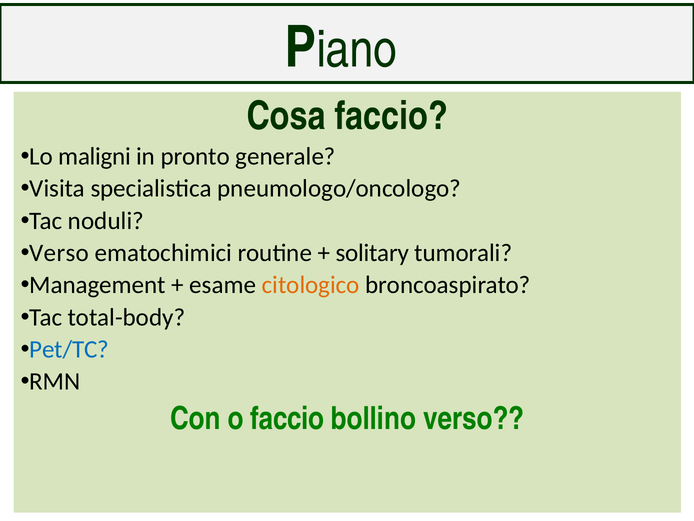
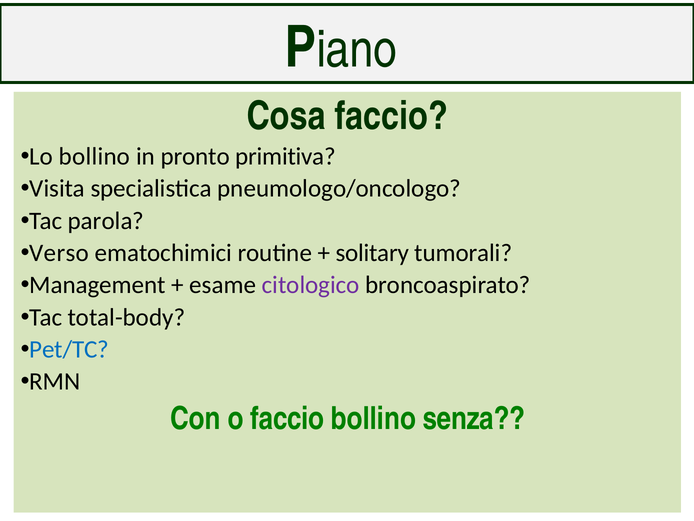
Lo maligni: maligni -> bollino
generale: generale -> primitiva
noduli: noduli -> parola
citologico colour: orange -> purple
bollino verso: verso -> senza
